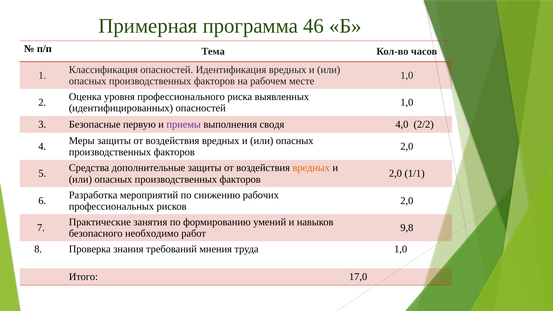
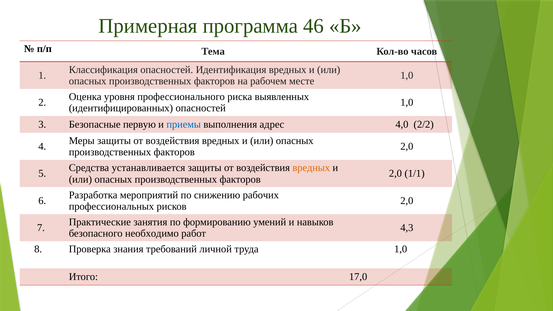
приемы colour: purple -> blue
сводя: сводя -> адрес
дополнительные: дополнительные -> устанавливается
9,8: 9,8 -> 4,3
мнения: мнения -> личной
